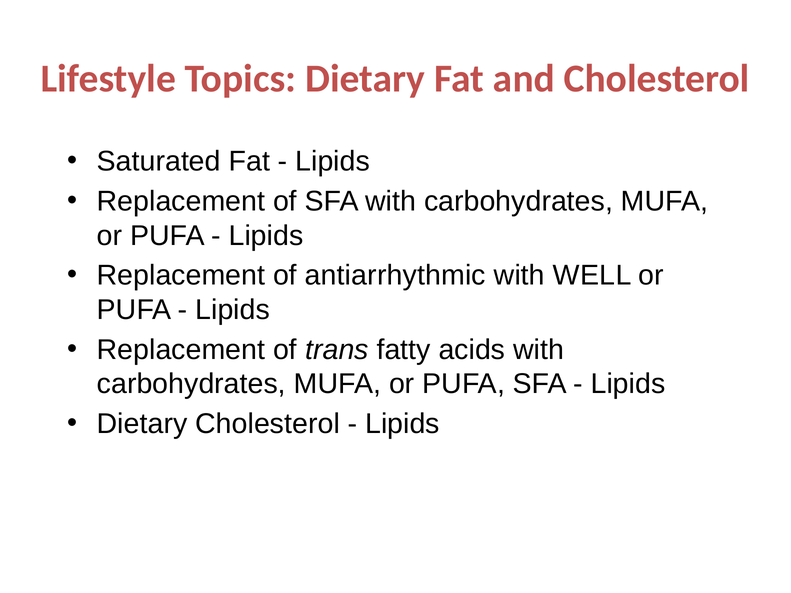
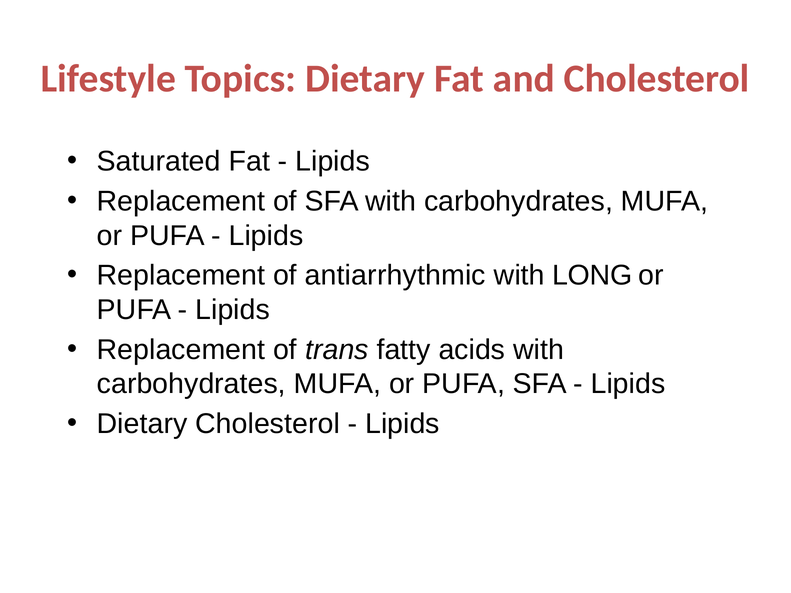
WELL: WELL -> LONG
